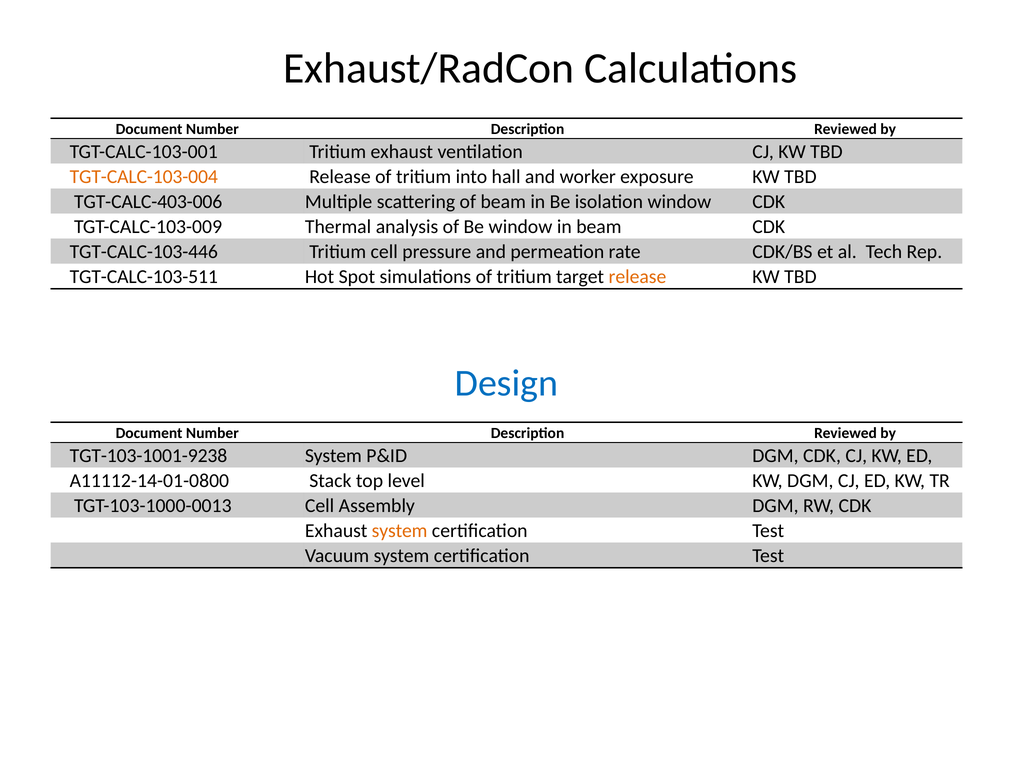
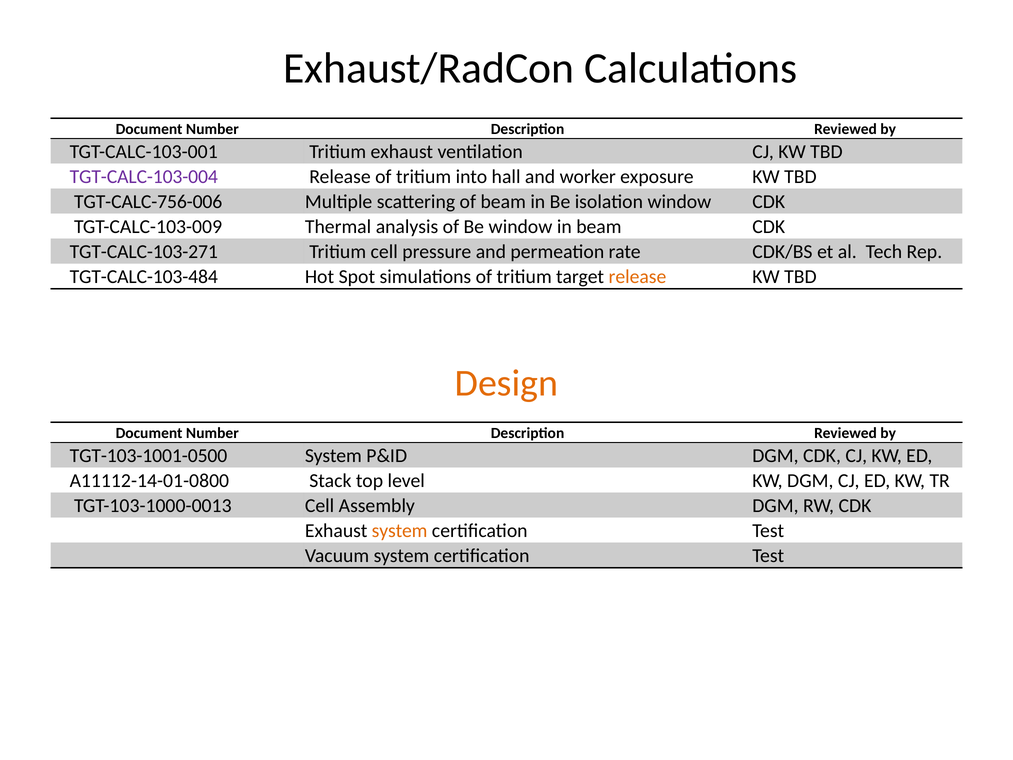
TGT-CALC-103-004 colour: orange -> purple
TGT-CALC-403-006: TGT-CALC-403-006 -> TGT-CALC-756-006
TGT-CALC-103-446: TGT-CALC-103-446 -> TGT-CALC-103-271
TGT-CALC-103-511: TGT-CALC-103-511 -> TGT-CALC-103-484
Design colour: blue -> orange
TGT-103-1001-9238: TGT-103-1001-9238 -> TGT-103-1001-0500
